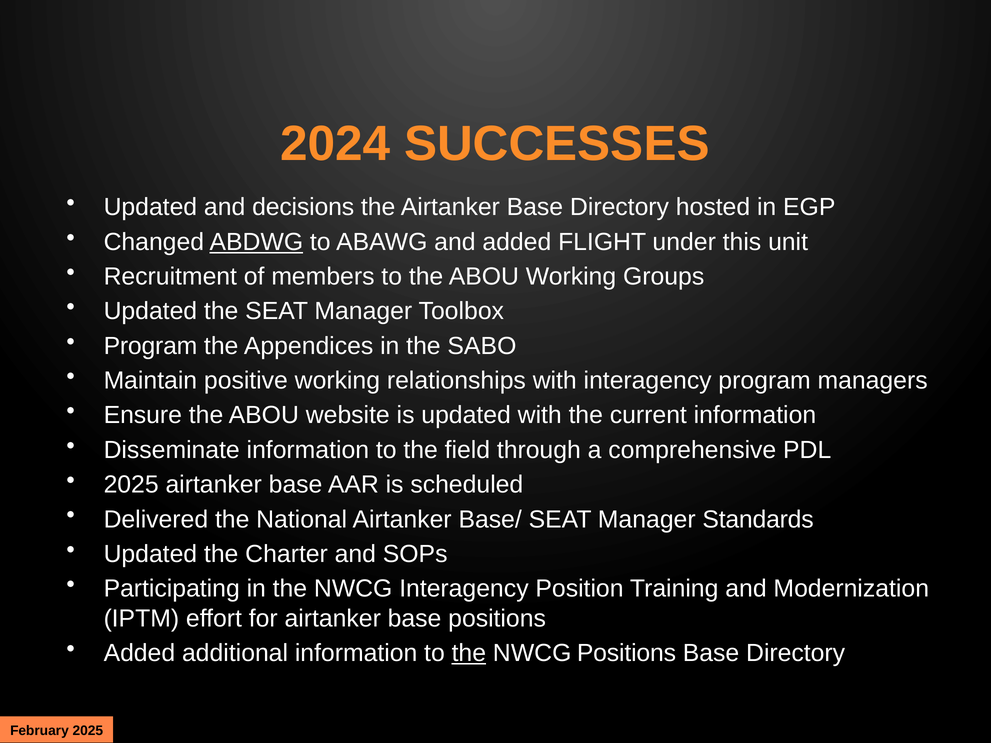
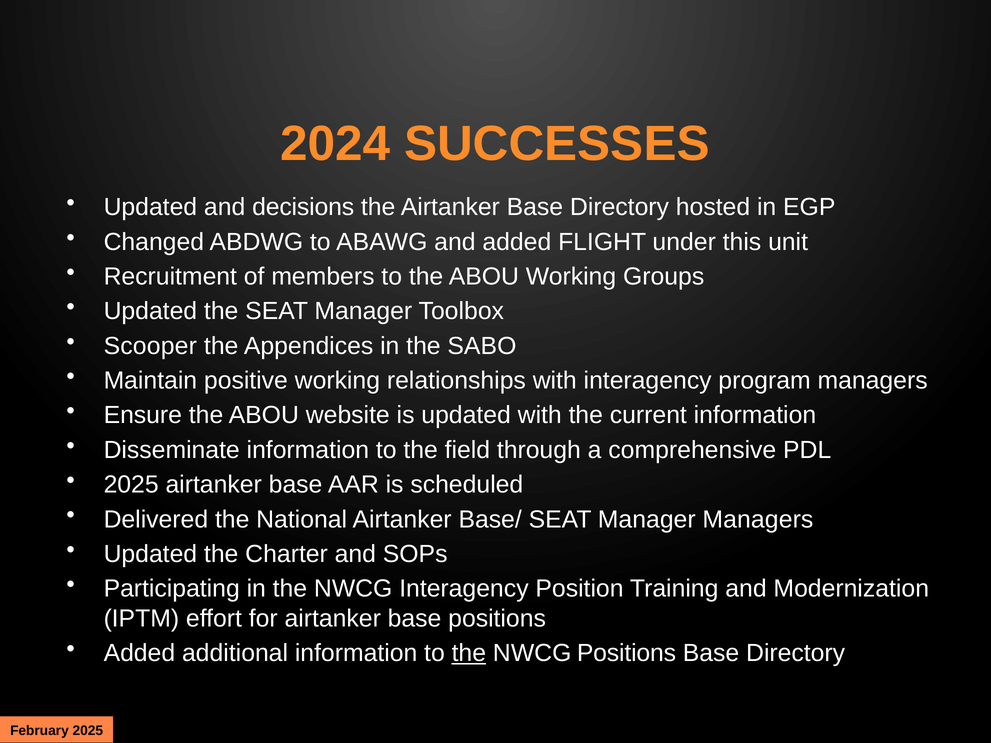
ABDWG underline: present -> none
Program at (150, 346): Program -> Scooper
Manager Standards: Standards -> Managers
